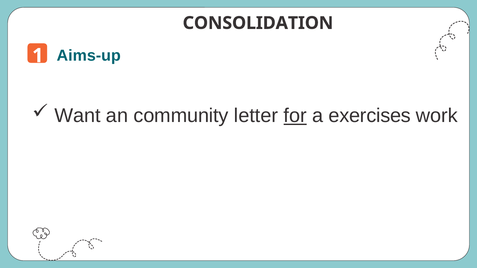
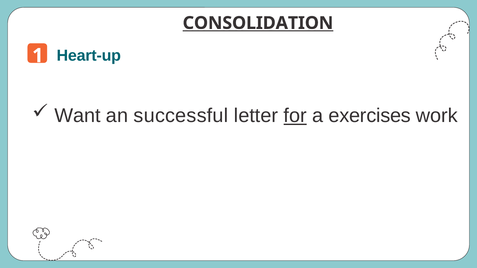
CONSOLIDATION underline: none -> present
Aims-up: Aims-up -> Heart-up
community: community -> successful
